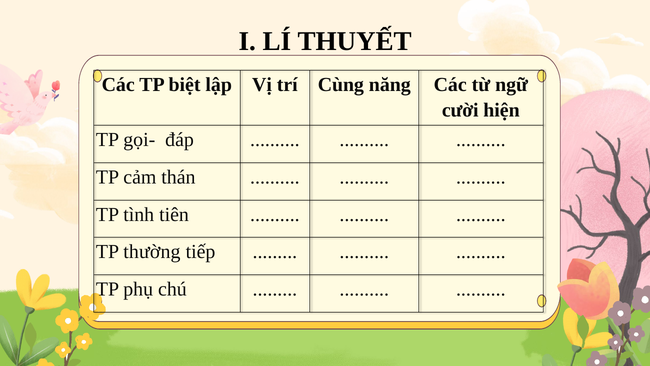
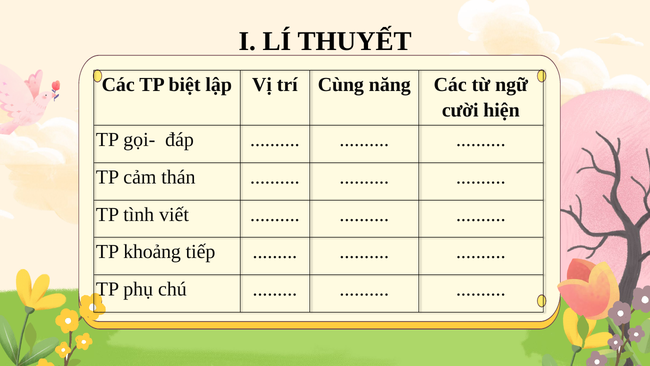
tiên: tiên -> viết
thường: thường -> khoảng
